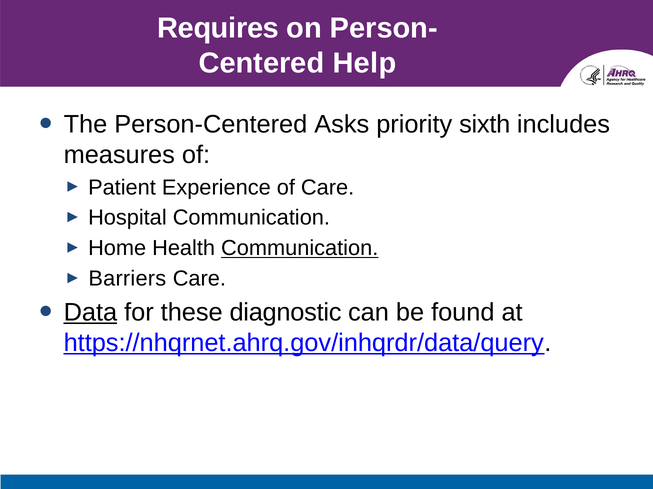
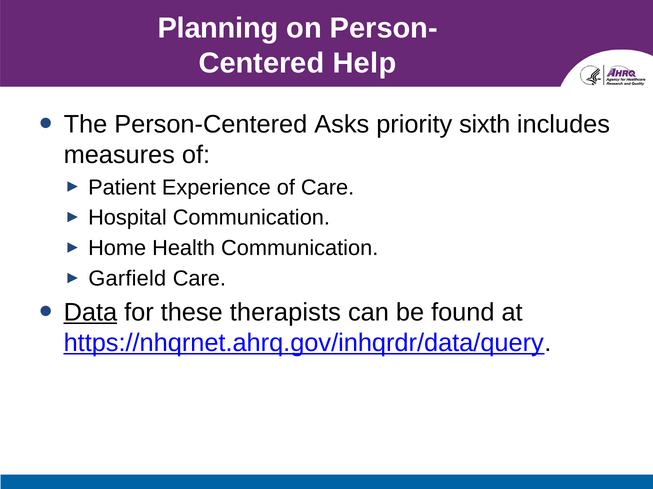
Requires: Requires -> Planning
Communication at (300, 249) underline: present -> none
Barriers: Barriers -> Garfield
diagnostic: diagnostic -> therapists
